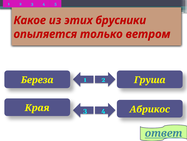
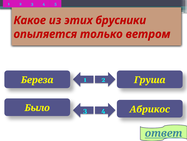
Края: Края -> Было
